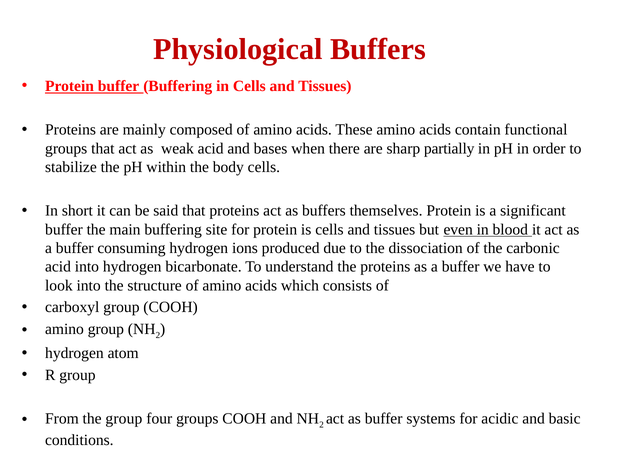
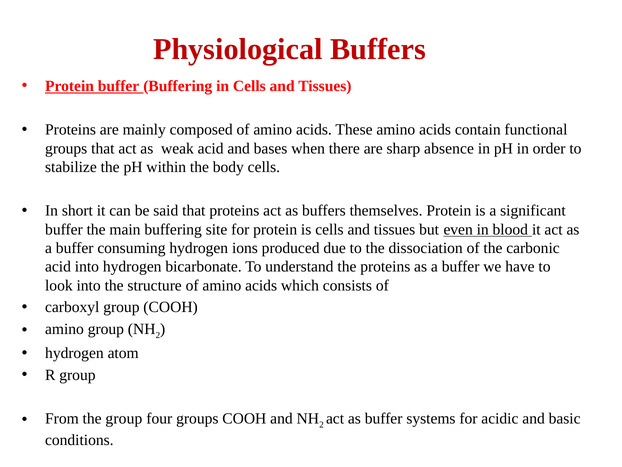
partially: partially -> absence
